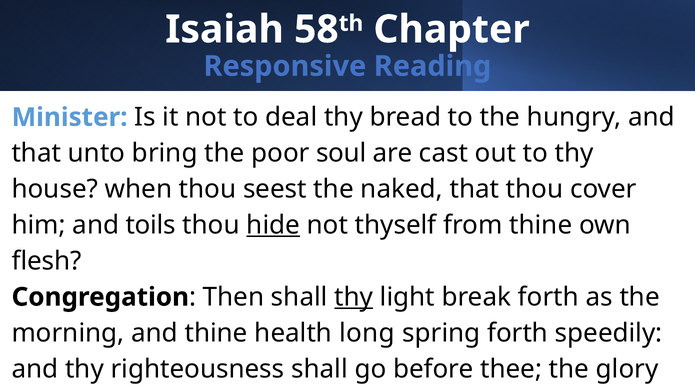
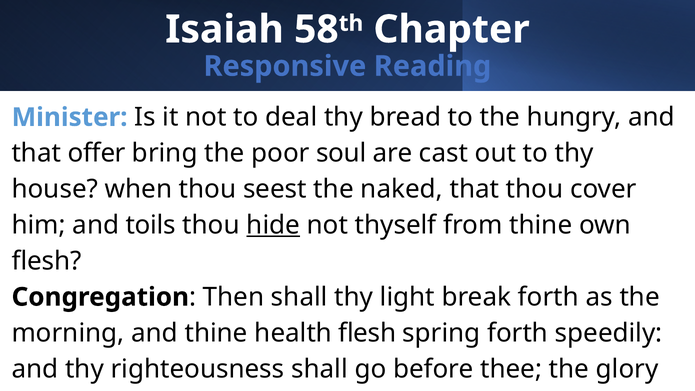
unto: unto -> offer
thy at (354, 297) underline: present -> none
health long: long -> flesh
